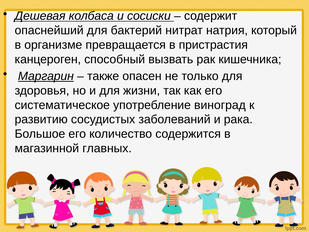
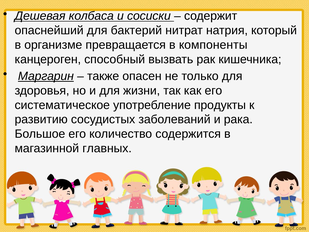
пристрастия: пристрастия -> компоненты
виноград: виноград -> продукты
